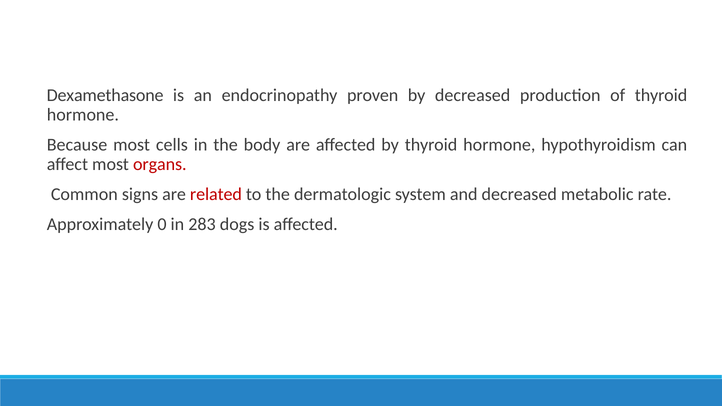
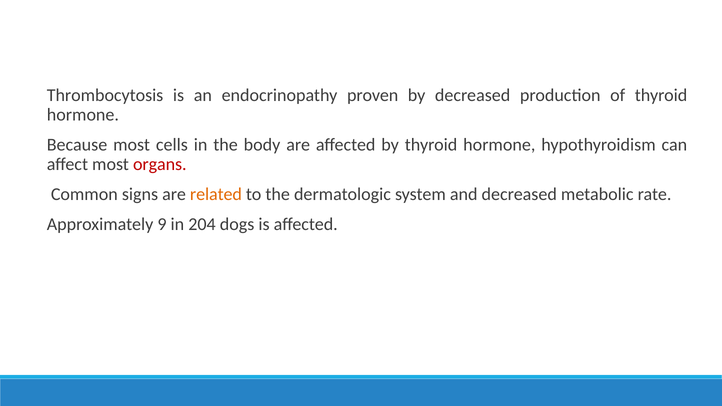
Dexamethasone: Dexamethasone -> Thrombocytosis
related colour: red -> orange
0: 0 -> 9
283: 283 -> 204
